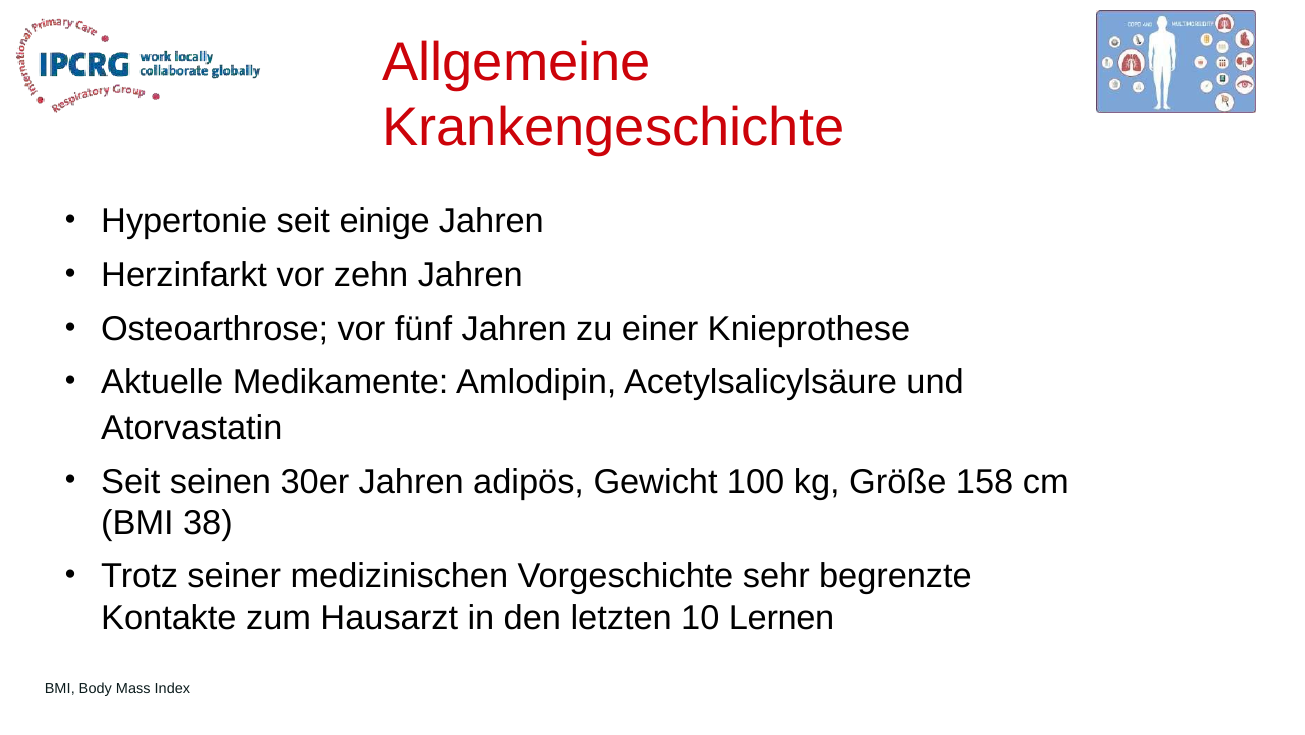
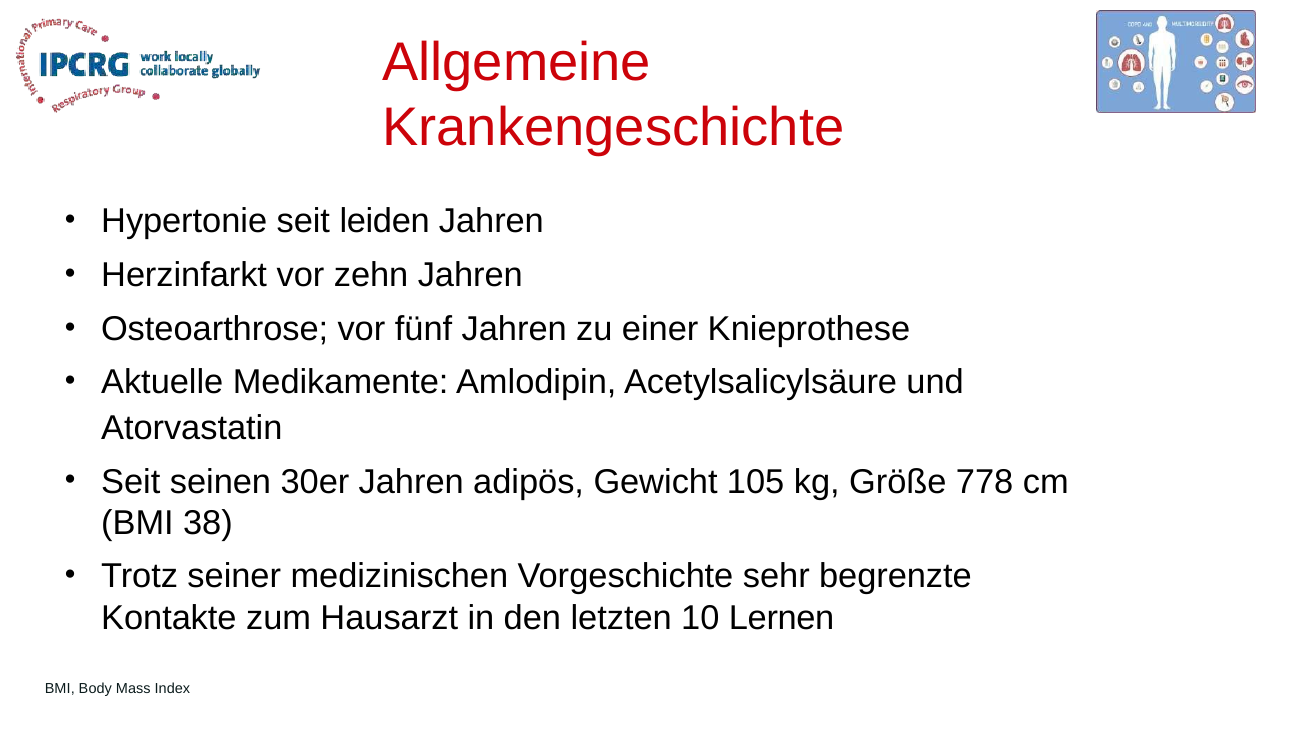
einige: einige -> leiden
100: 100 -> 105
158: 158 -> 778
